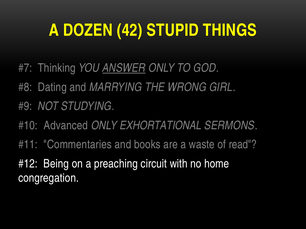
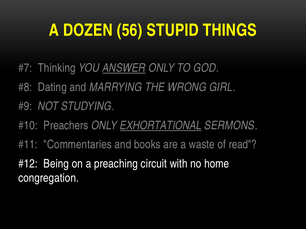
42: 42 -> 56
Advanced: Advanced -> Preachers
EXHORTATIONAL underline: none -> present
